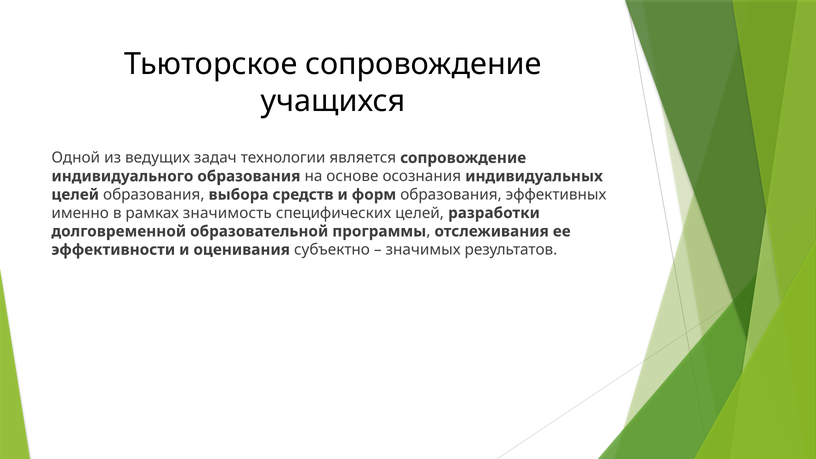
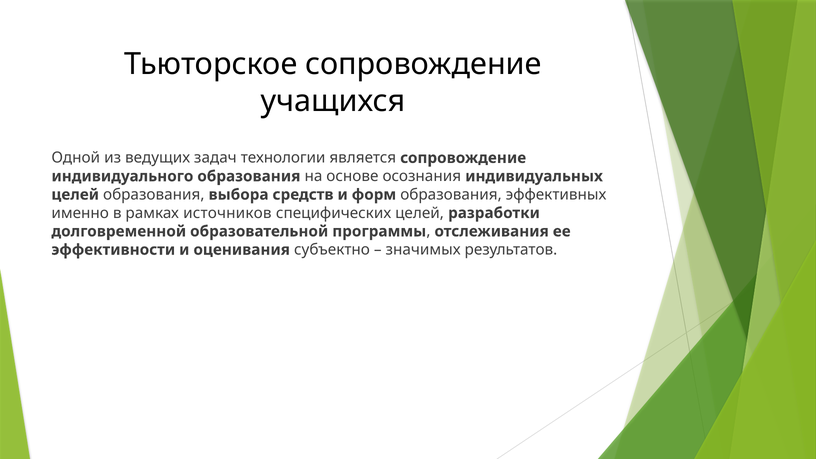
значимость: значимость -> источников
